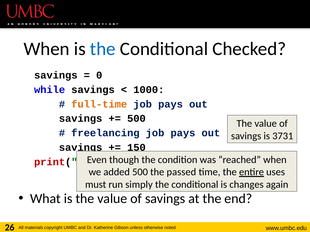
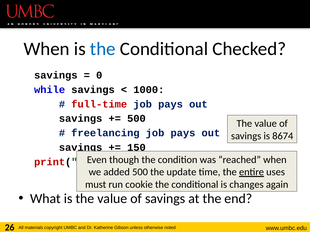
full-time colour: orange -> red
3731: 3731 -> 8674
passed: passed -> update
simply: simply -> cookie
